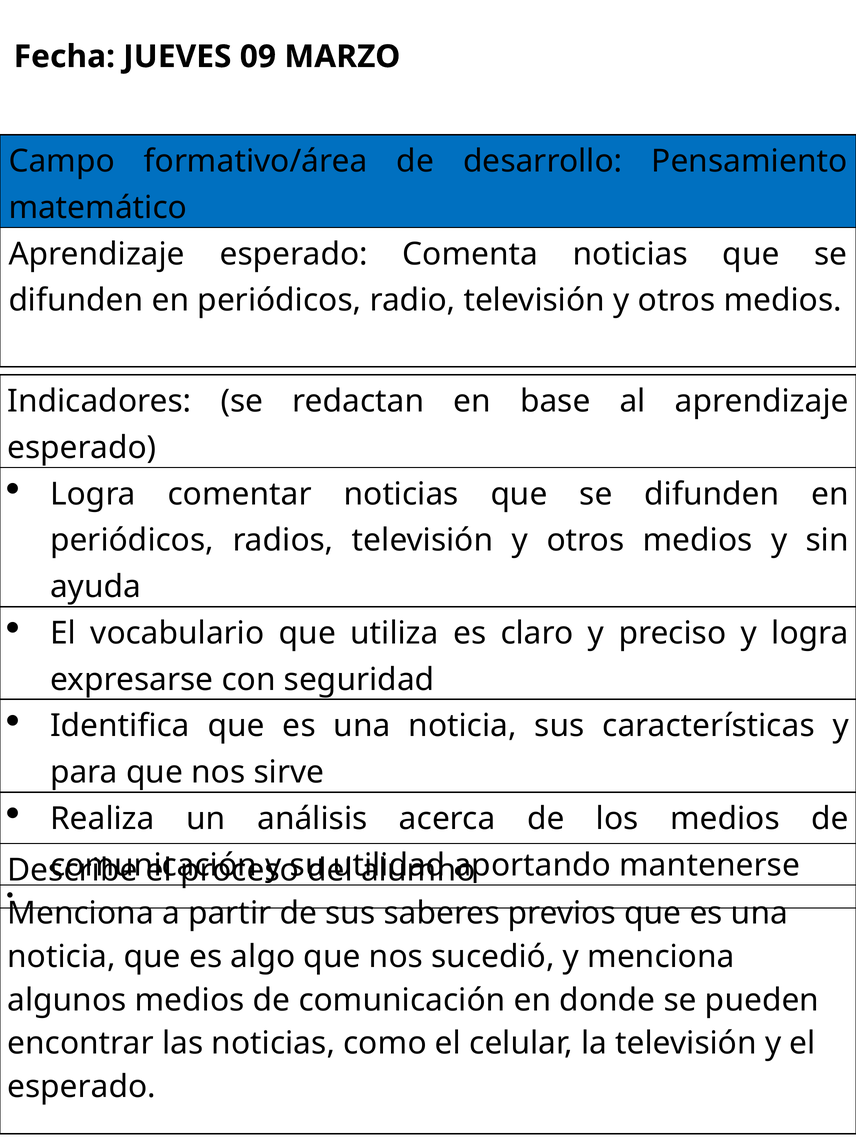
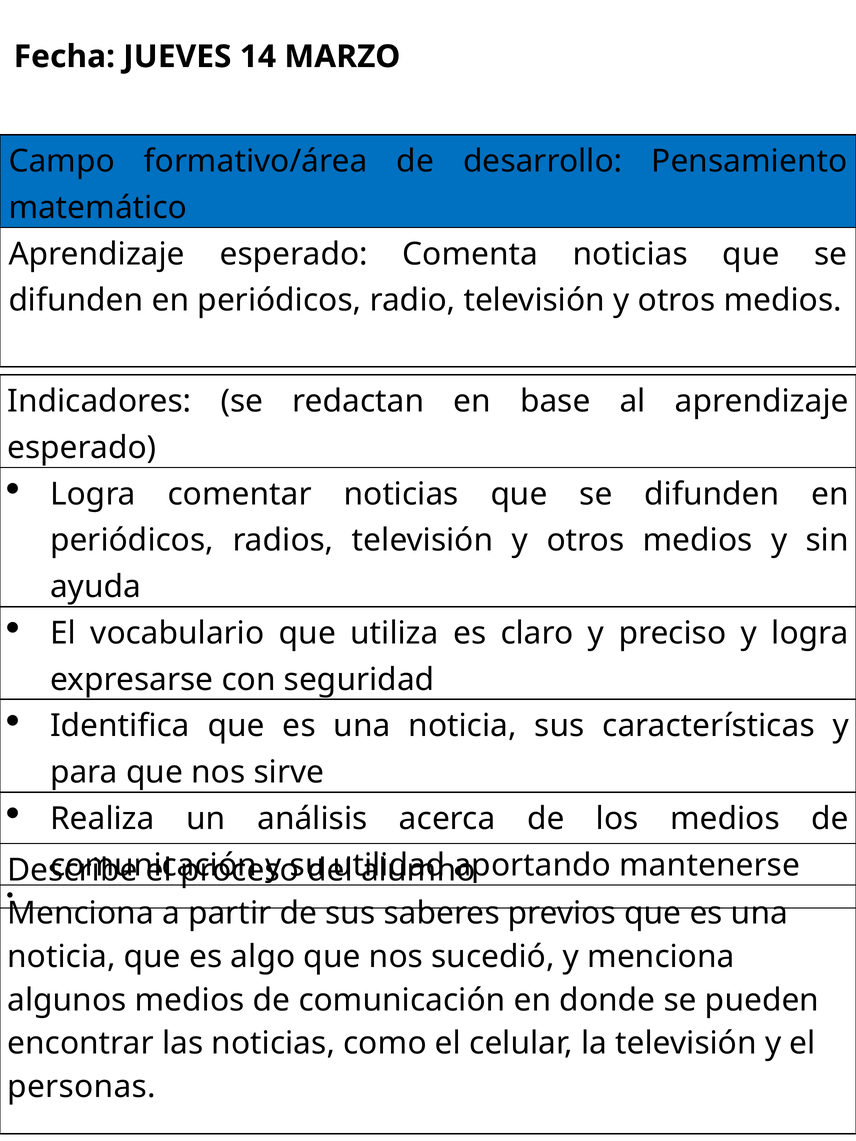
09: 09 -> 14
esperado at (82, 1087): esperado -> personas
